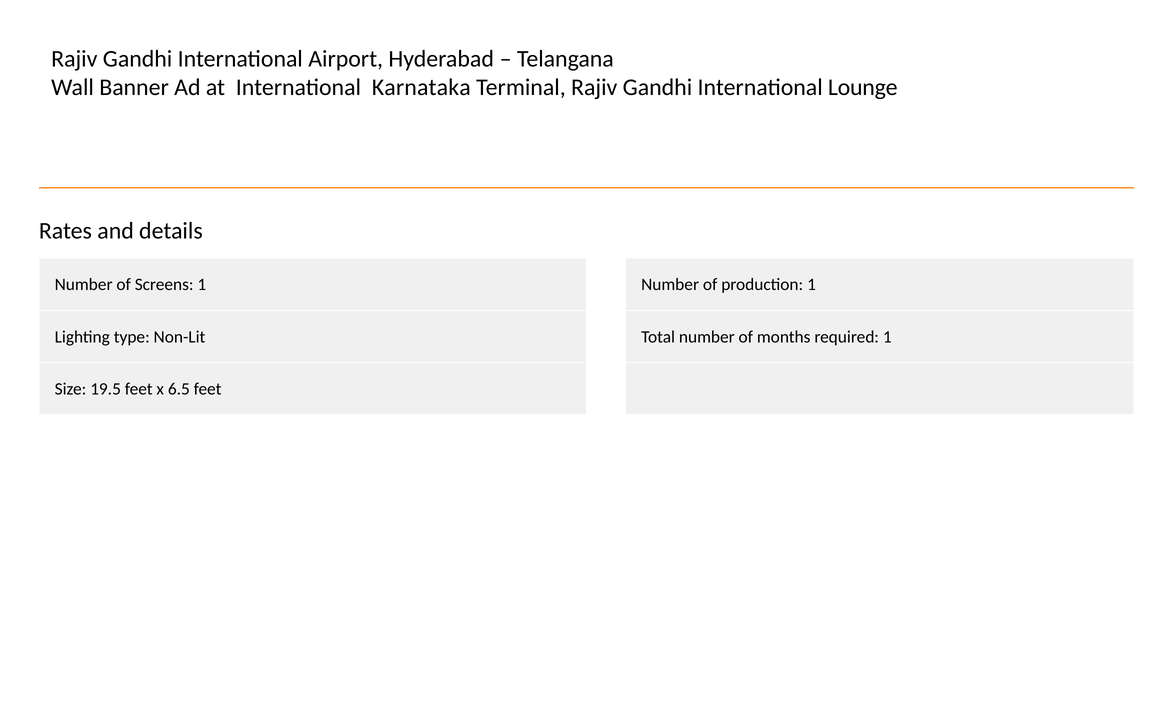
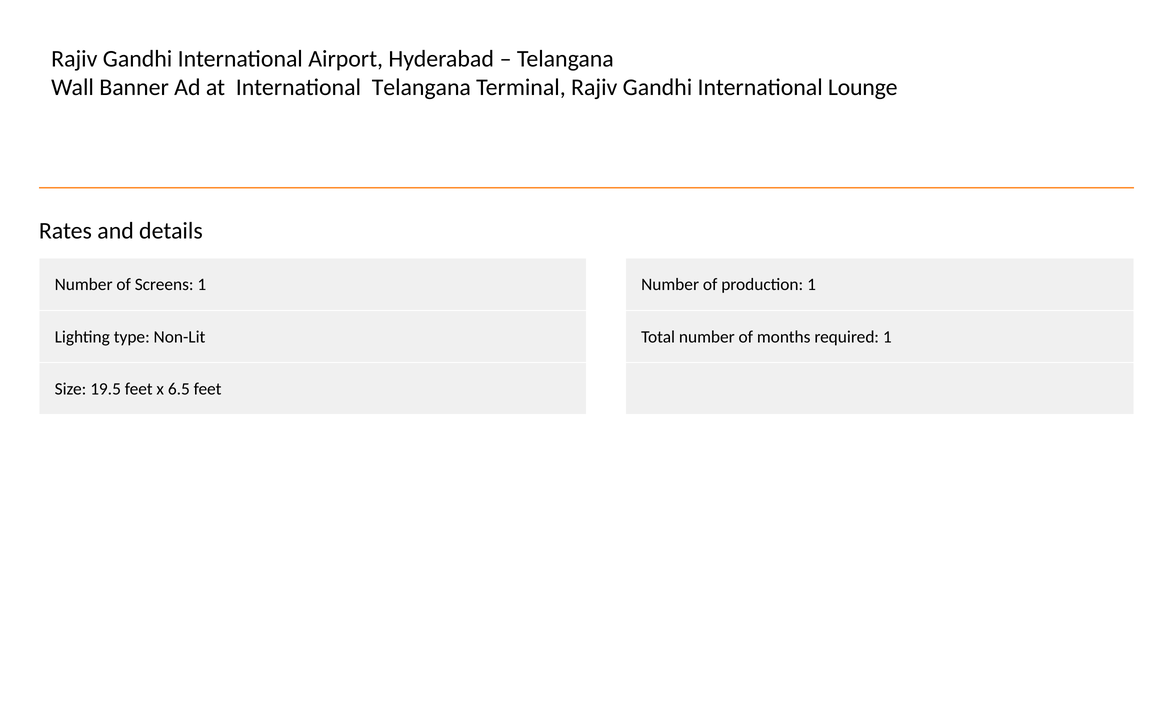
International Karnataka: Karnataka -> Telangana
